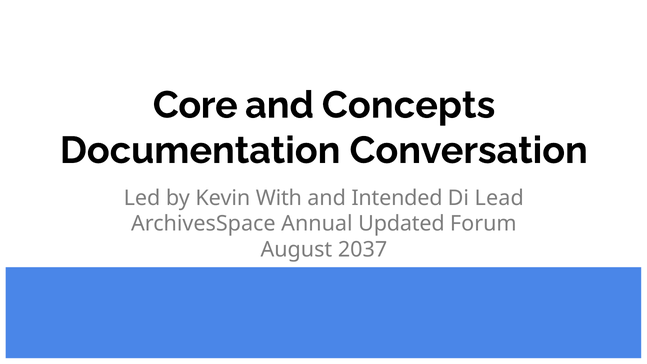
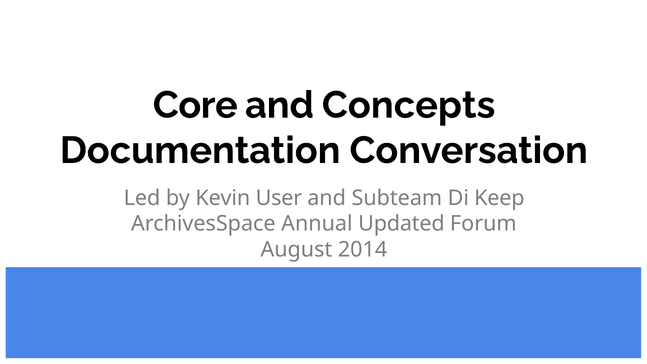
With: With -> User
Intended: Intended -> Subteam
Lead: Lead -> Keep
2037: 2037 -> 2014
